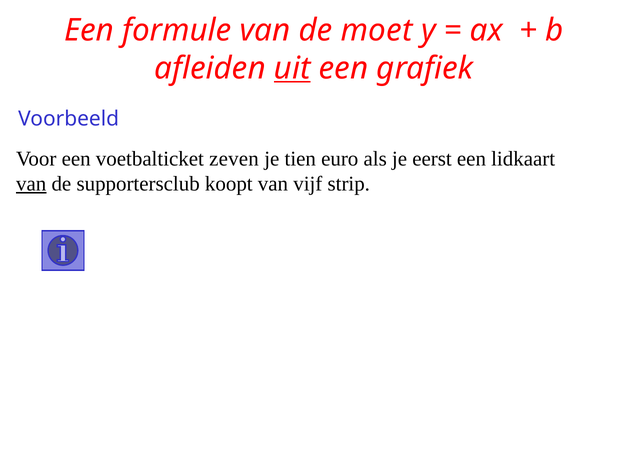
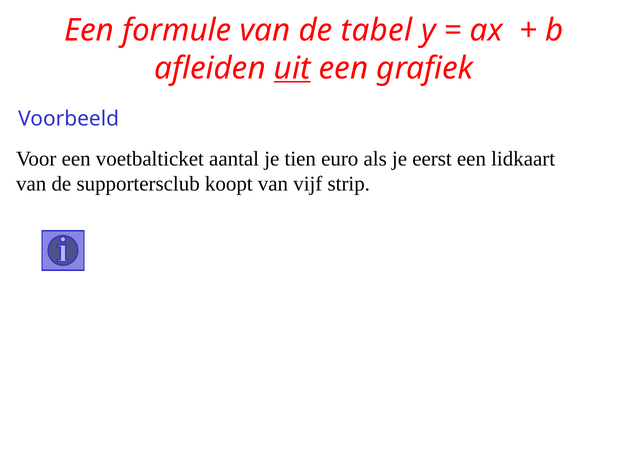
moet: moet -> tabel
zeven: zeven -> aantal
van at (31, 184) underline: present -> none
